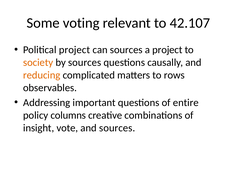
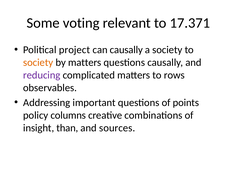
42.107: 42.107 -> 17.371
can sources: sources -> causally
a project: project -> society
by sources: sources -> matters
reducing colour: orange -> purple
entire: entire -> points
vote: vote -> than
